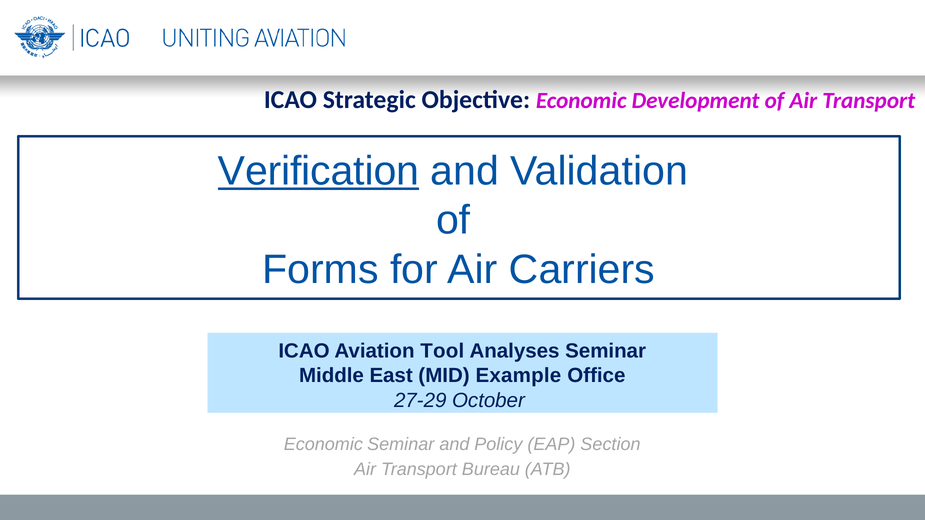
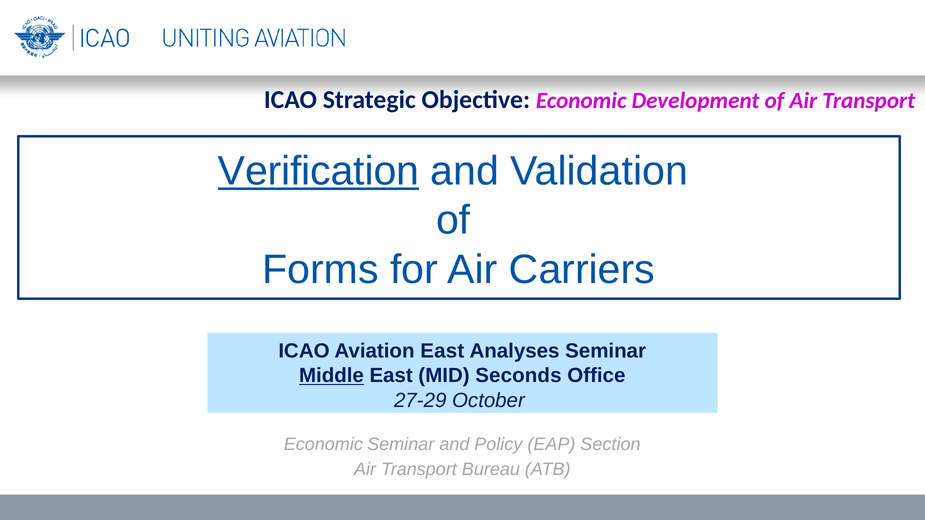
Aviation Tool: Tool -> East
Middle underline: none -> present
Example: Example -> Seconds
